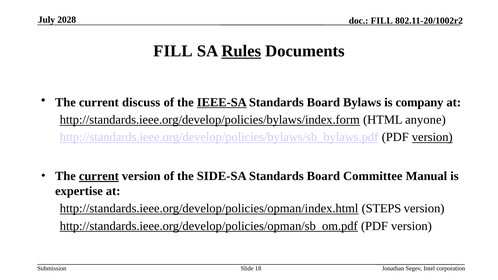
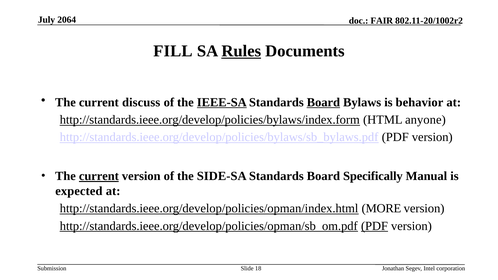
2028: 2028 -> 2064
FILL at (382, 21): FILL -> FAIR
Board at (323, 102) underline: none -> present
company: company -> behavior
version at (432, 137) underline: present -> none
Committee: Committee -> Specifically
expertise: expertise -> expected
STEPS: STEPS -> MORE
PDF at (374, 226) underline: none -> present
